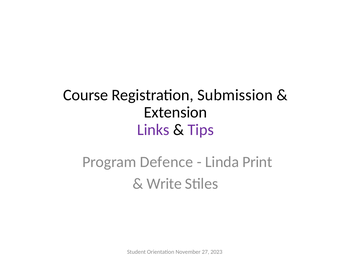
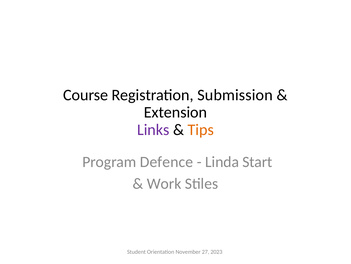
Tips colour: purple -> orange
Print: Print -> Start
Write: Write -> Work
